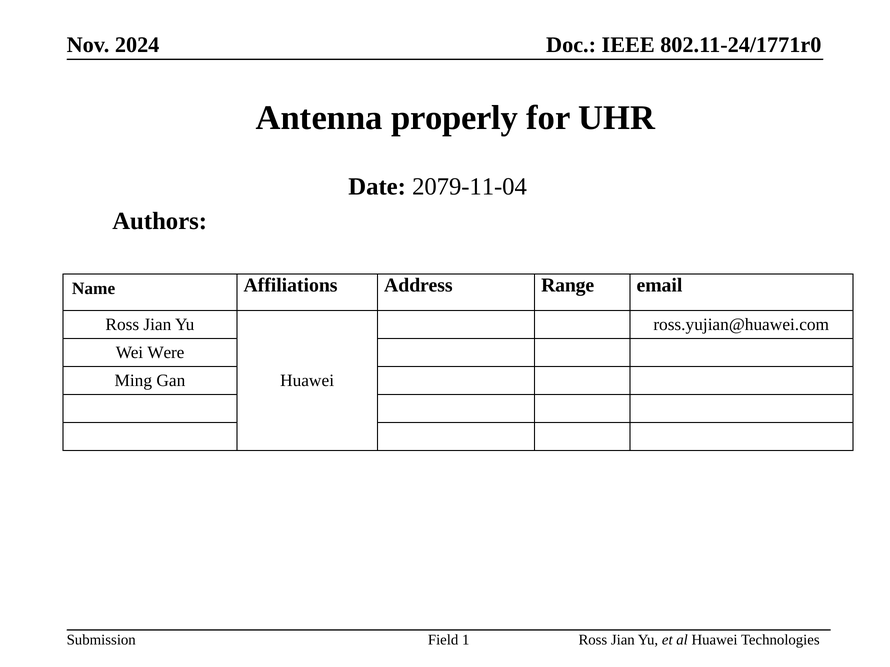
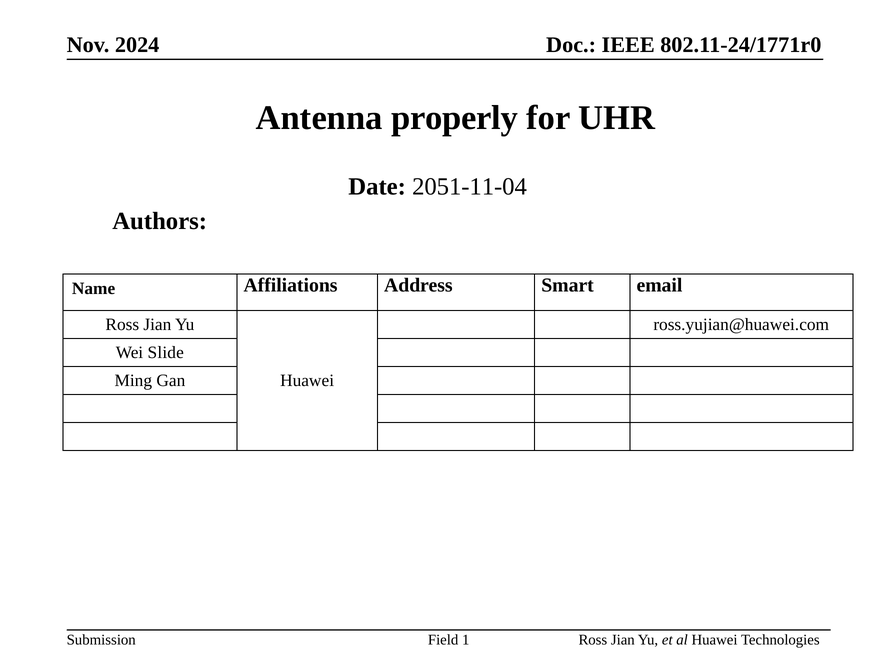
2079-11-04: 2079-11-04 -> 2051-11-04
Range: Range -> Smart
Were: Were -> Slide
